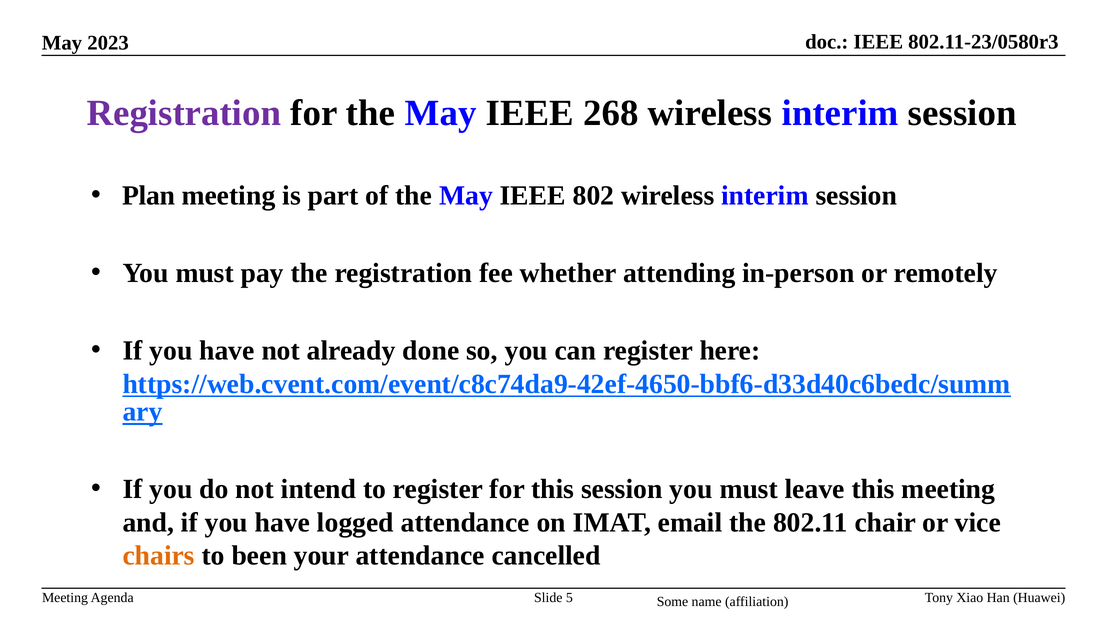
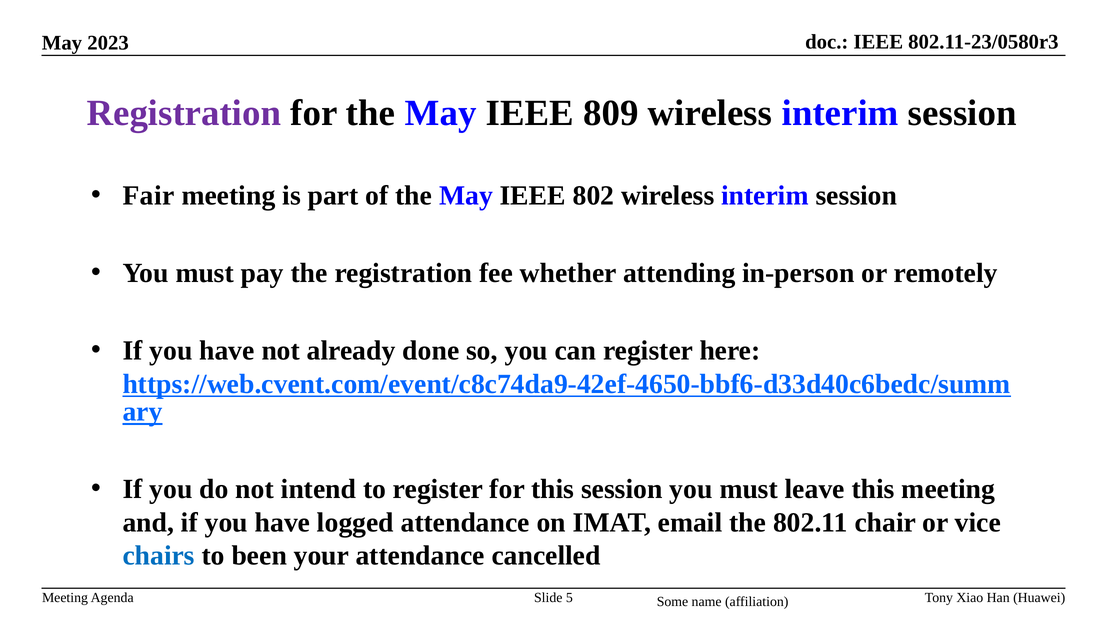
268: 268 -> 809
Plan: Plan -> Fair
chairs colour: orange -> blue
